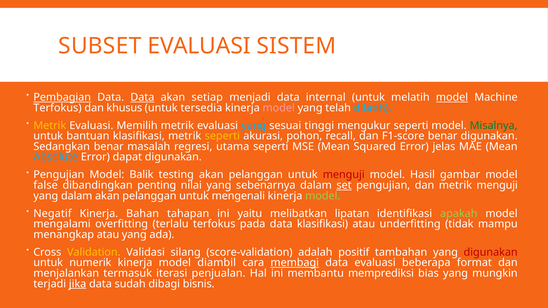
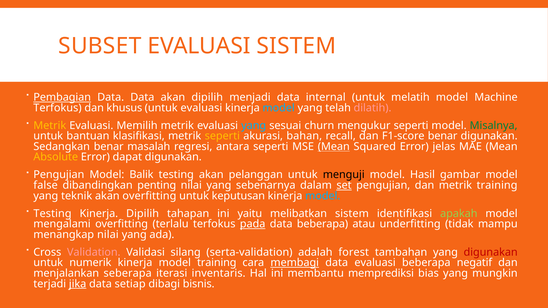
Data at (142, 97) underline: present -> none
akan setiap: setiap -> dipilih
model at (452, 97) underline: present -> none
untuk tersedia: tersedia -> evaluasi
model at (279, 108) colour: pink -> light blue
dilatih colour: light blue -> pink
tinggi: tinggi -> churn
pohon: pohon -> bahan
utama: utama -> antara
Mean at (334, 147) underline: none -> present
Absolute colour: light blue -> yellow
menguji at (344, 175) colour: red -> black
metrik menguji: menguji -> training
yang dalam: dalam -> teknik
pelanggan at (149, 196): pelanggan -> overfitting
mengenali: mengenali -> keputusan
model at (323, 196) colour: light green -> light blue
Negatif at (52, 214): Negatif -> Testing
Kinerja Bahan: Bahan -> Dipilih
melibatkan lipatan: lipatan -> sistem
pada underline: none -> present
data klasifikasi: klasifikasi -> beberapa
menangkap atau: atau -> nilai
Validation colour: yellow -> pink
score-validation: score-validation -> serta-validation
positif: positif -> forest
model diambil: diambil -> training
format: format -> negatif
termasuk: termasuk -> seberapa
penjualan: penjualan -> inventaris
sudah: sudah -> setiap
